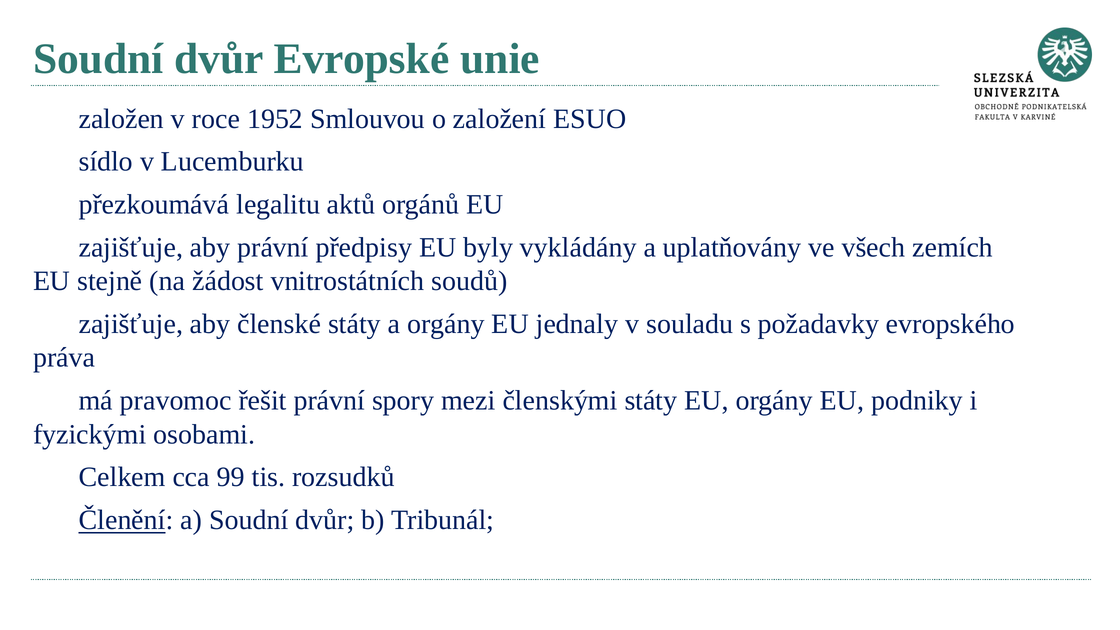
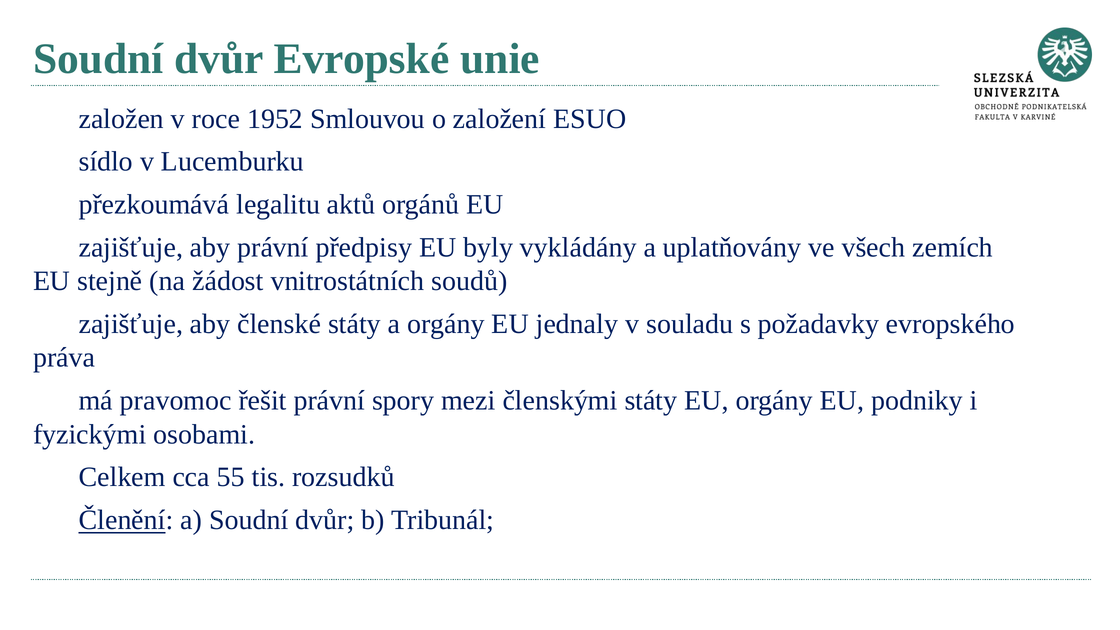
99: 99 -> 55
